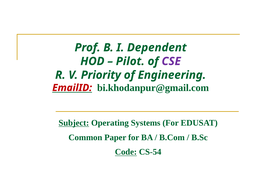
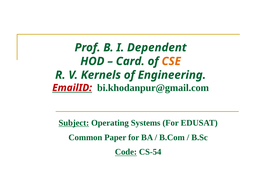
Pilot: Pilot -> Card
CSE colour: purple -> orange
Priority: Priority -> Kernels
